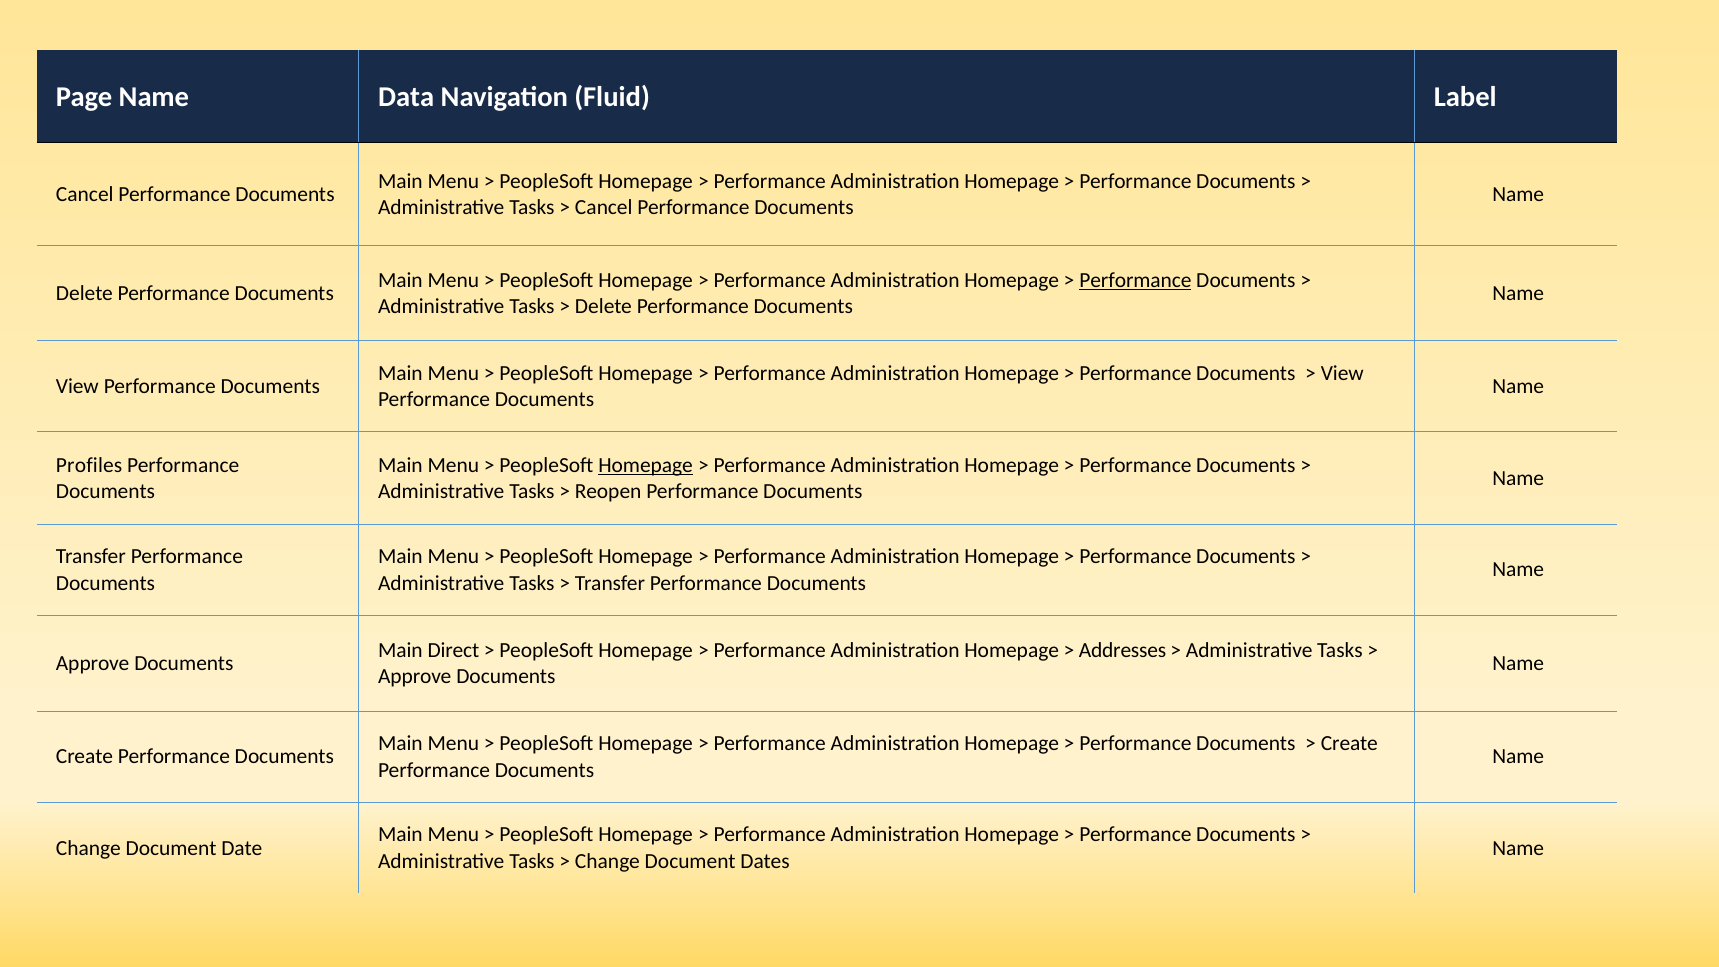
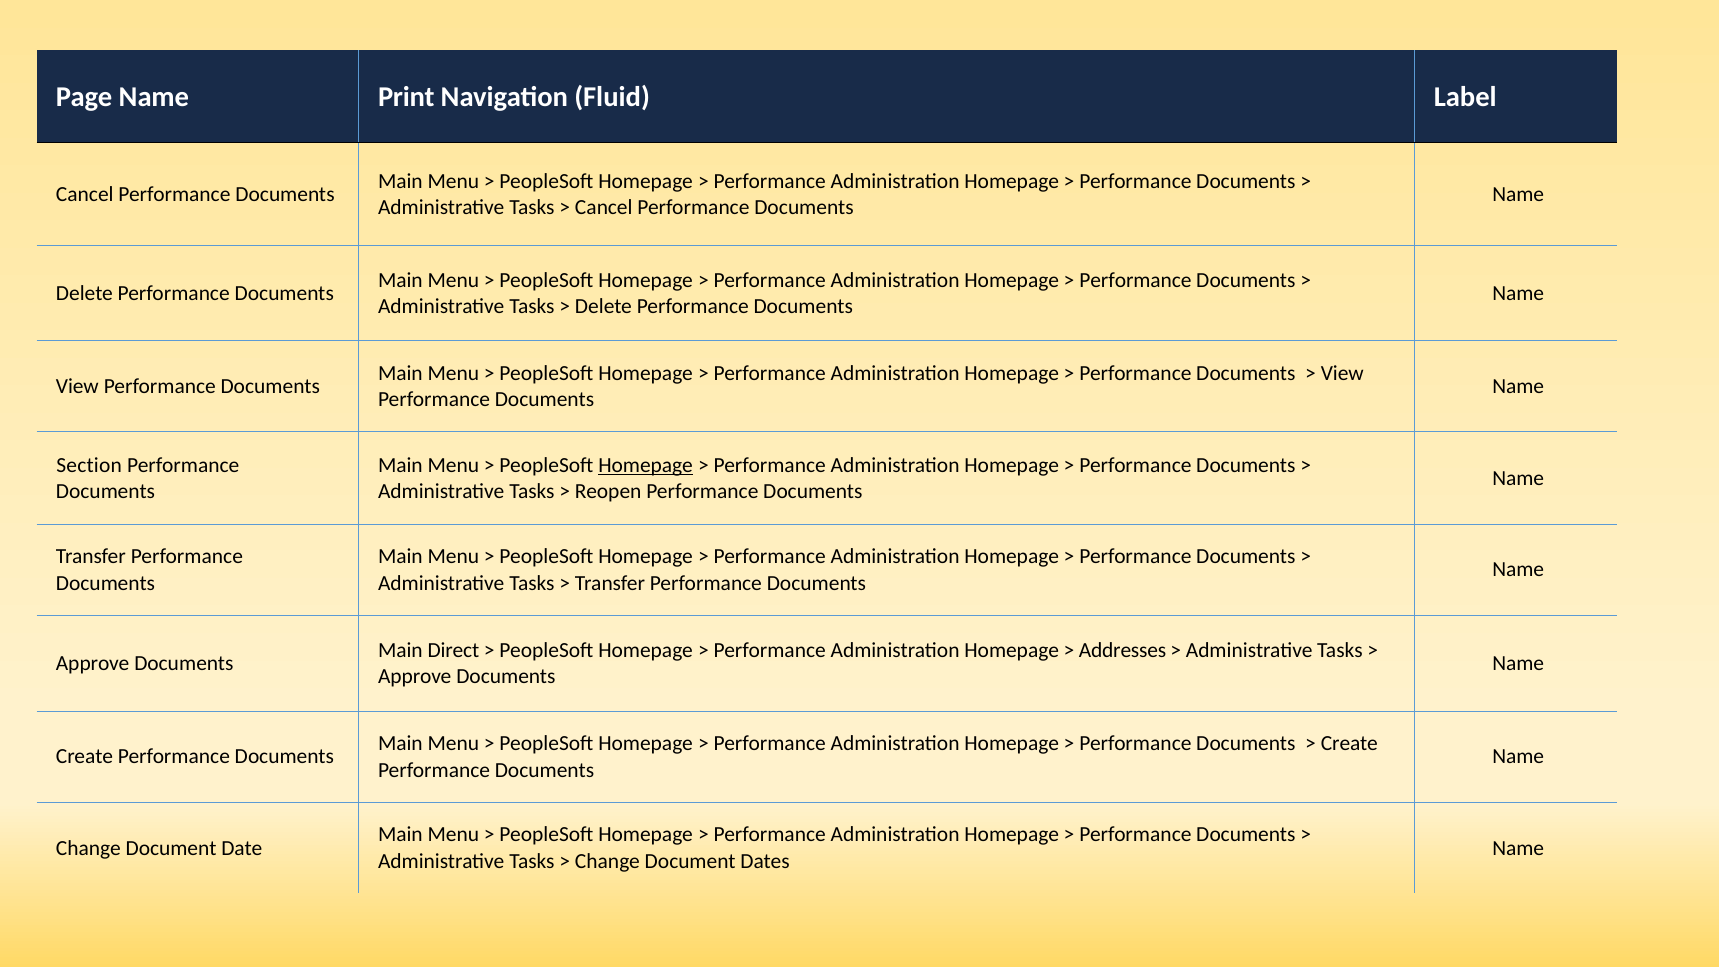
Data: Data -> Print
Performance at (1135, 280) underline: present -> none
Profiles: Profiles -> Section
